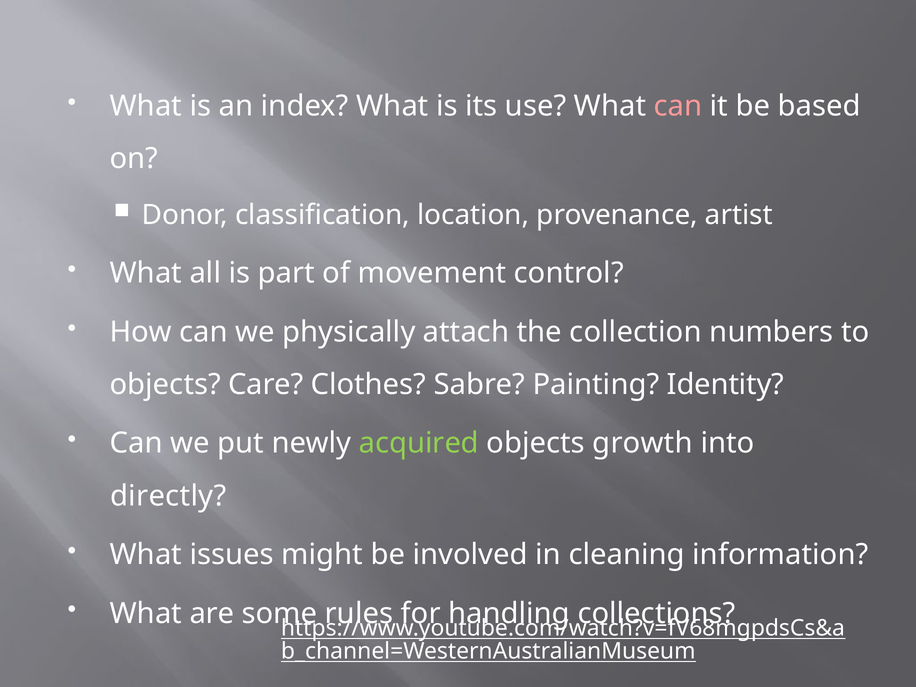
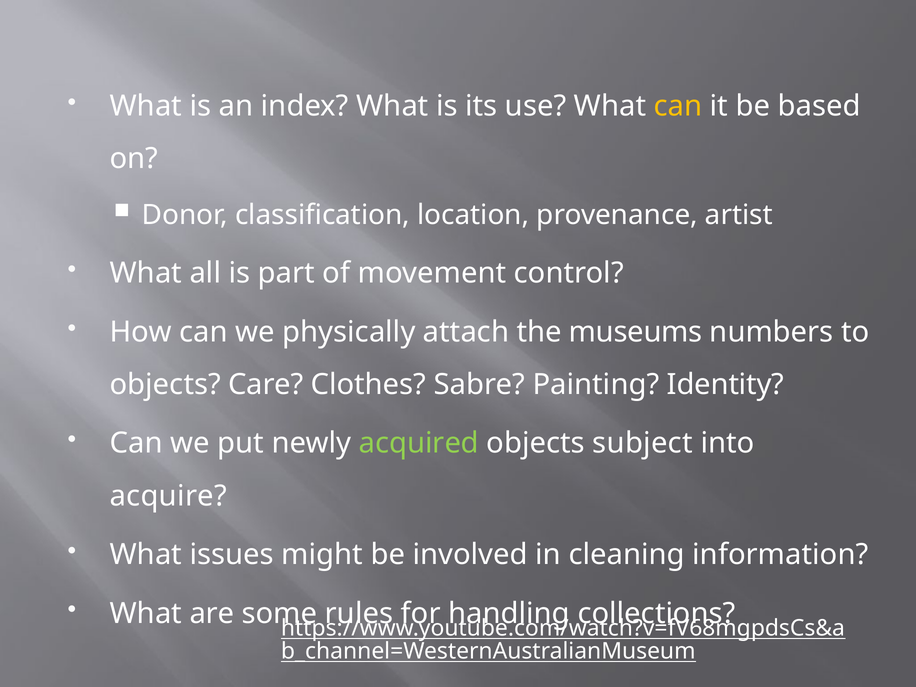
can at (678, 106) colour: pink -> yellow
collection: collection -> museums
growth: growth -> subject
directly: directly -> acquire
